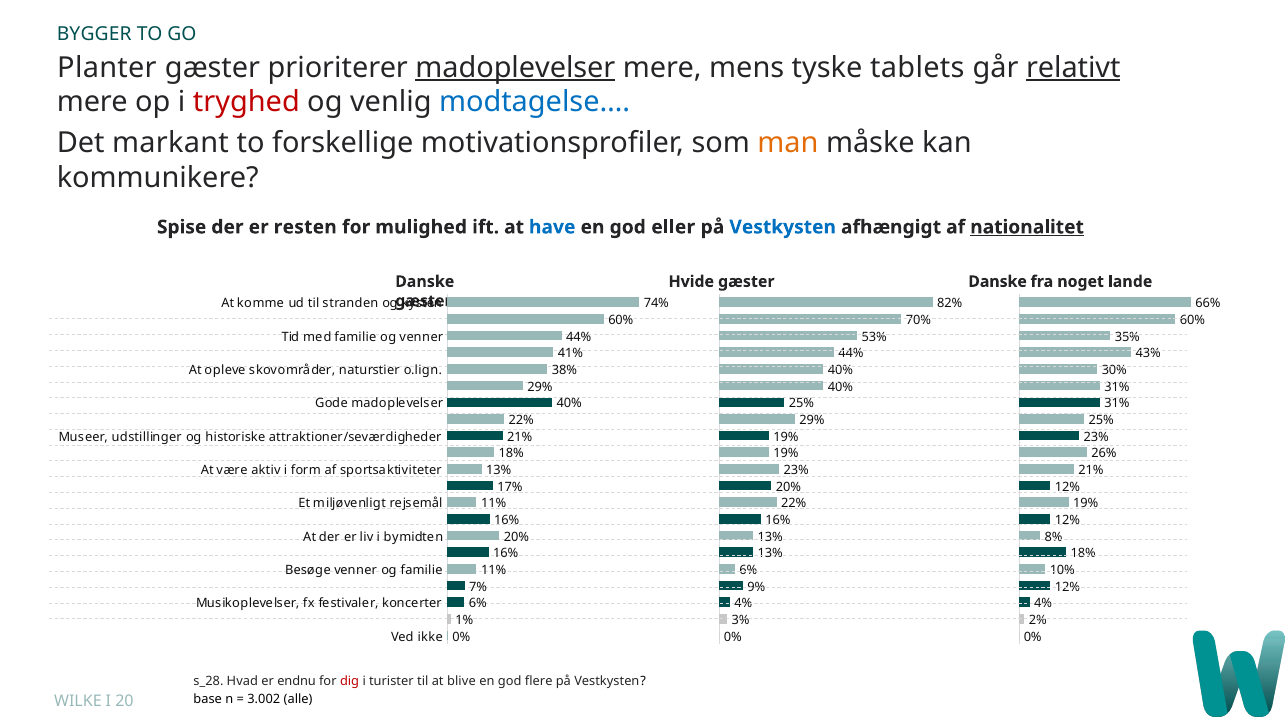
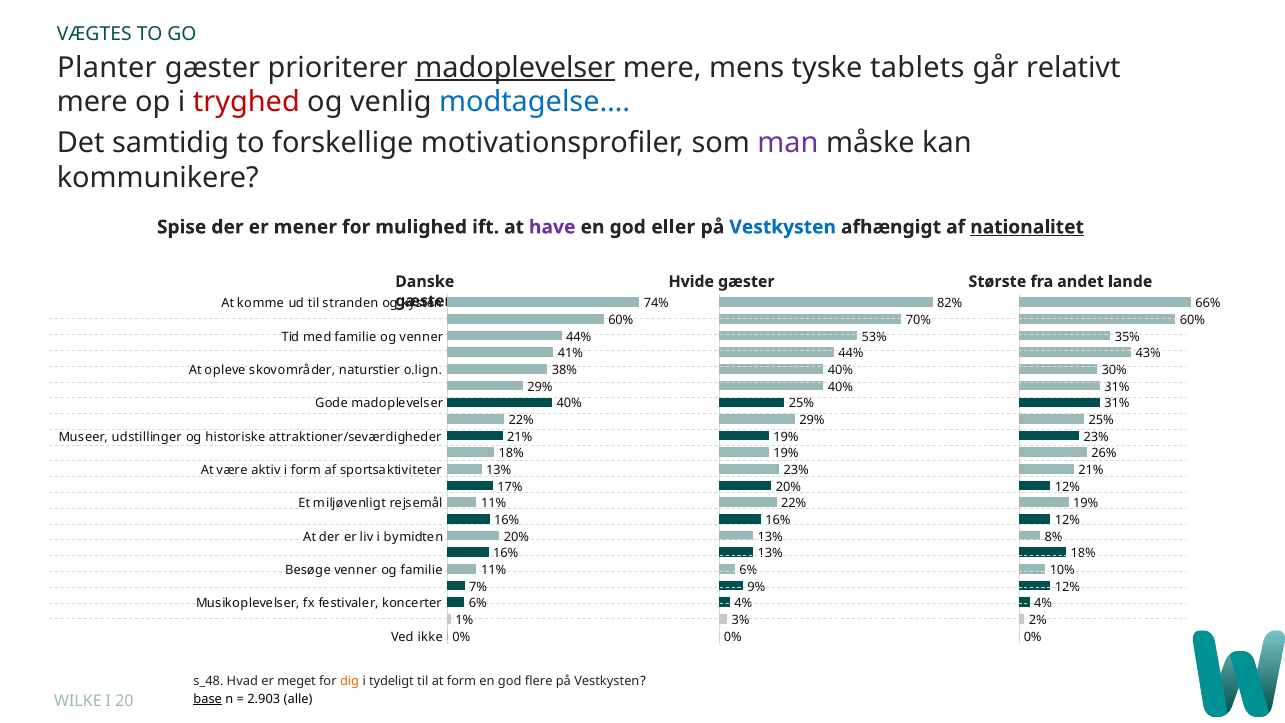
BYGGER: BYGGER -> VÆGTES
relativt underline: present -> none
markant: markant -> samtidig
man colour: orange -> purple
resten: resten -> mener
have colour: blue -> purple
Danske at (998, 282): Danske -> Største
noget: noget -> andet
s_28: s_28 -> s_48
endnu: endnu -> meget
dig colour: red -> orange
turister: turister -> tydeligt
at blive: blive -> form
base underline: none -> present
3.002: 3.002 -> 2.903
